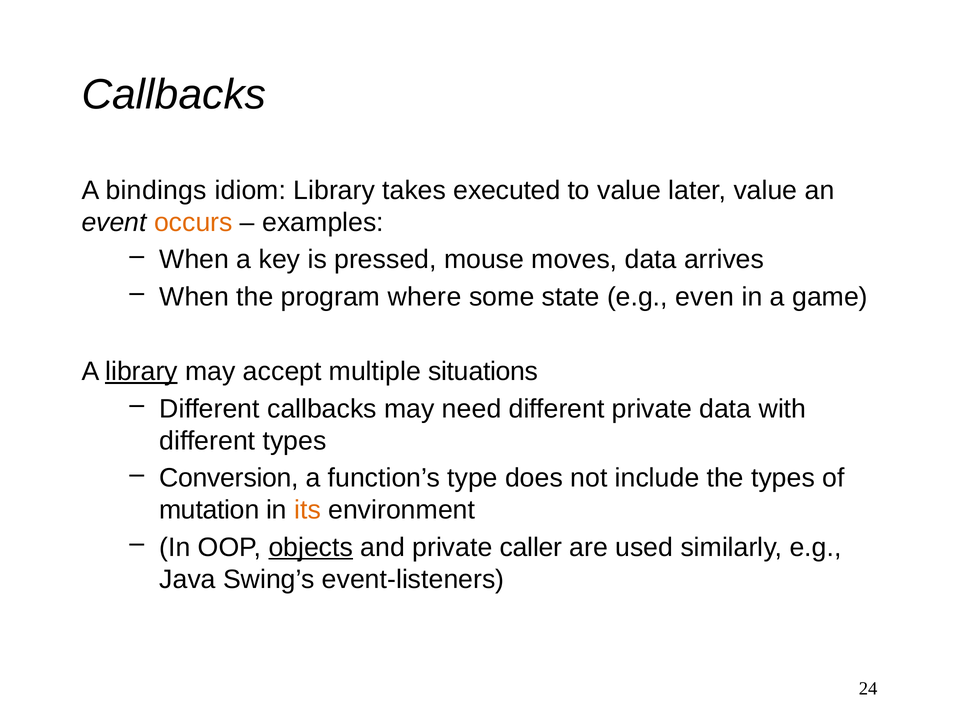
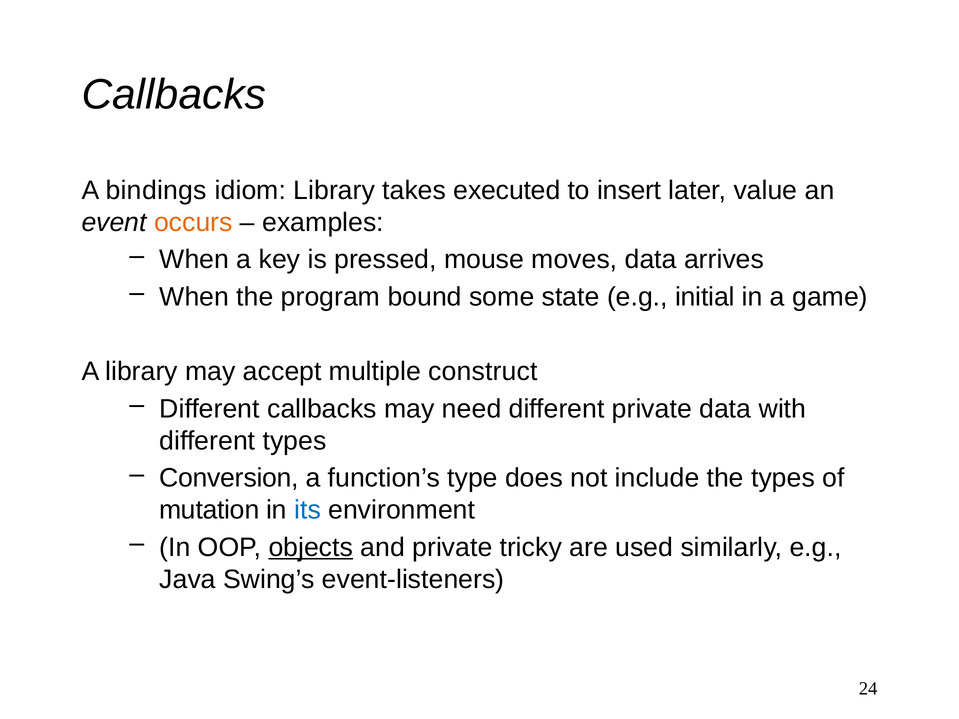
to value: value -> insert
where: where -> bound
even: even -> initial
library at (141, 372) underline: present -> none
situations: situations -> construct
its colour: orange -> blue
caller: caller -> tricky
